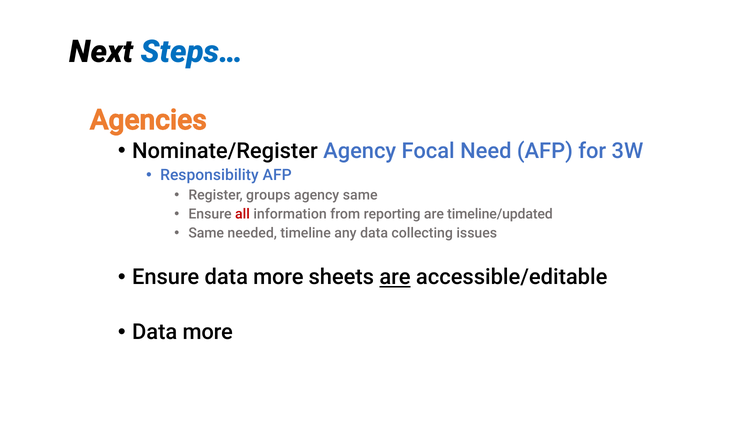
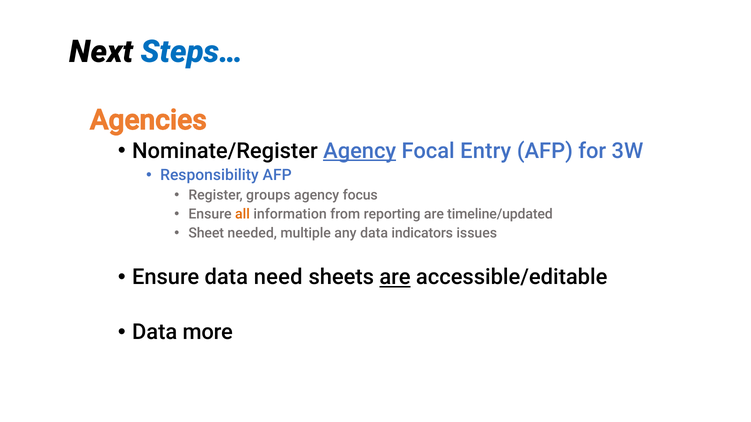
Agency at (360, 151) underline: none -> present
Need: Need -> Entry
agency same: same -> focus
all colour: red -> orange
Same at (206, 233): Same -> Sheet
timeline: timeline -> multiple
collecting: collecting -> indicators
Ensure data more: more -> need
